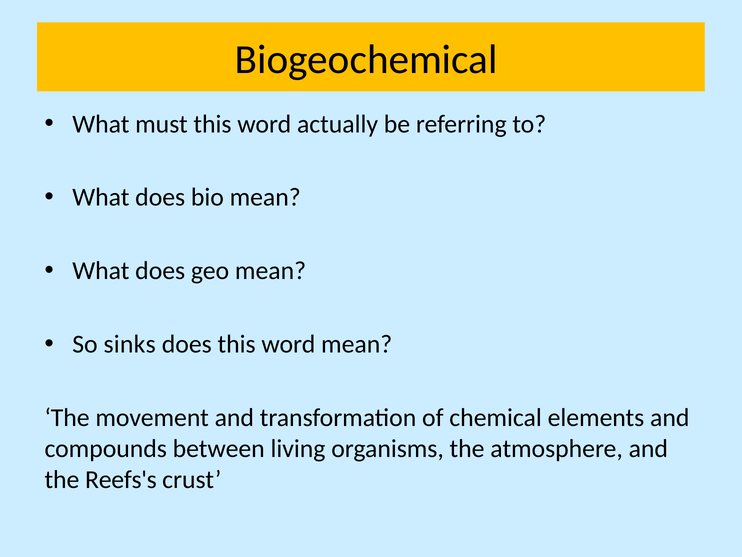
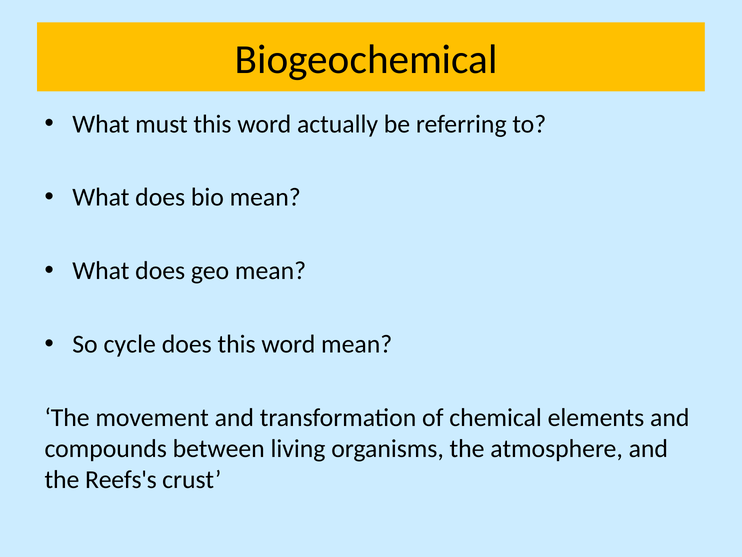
sinks: sinks -> cycle
